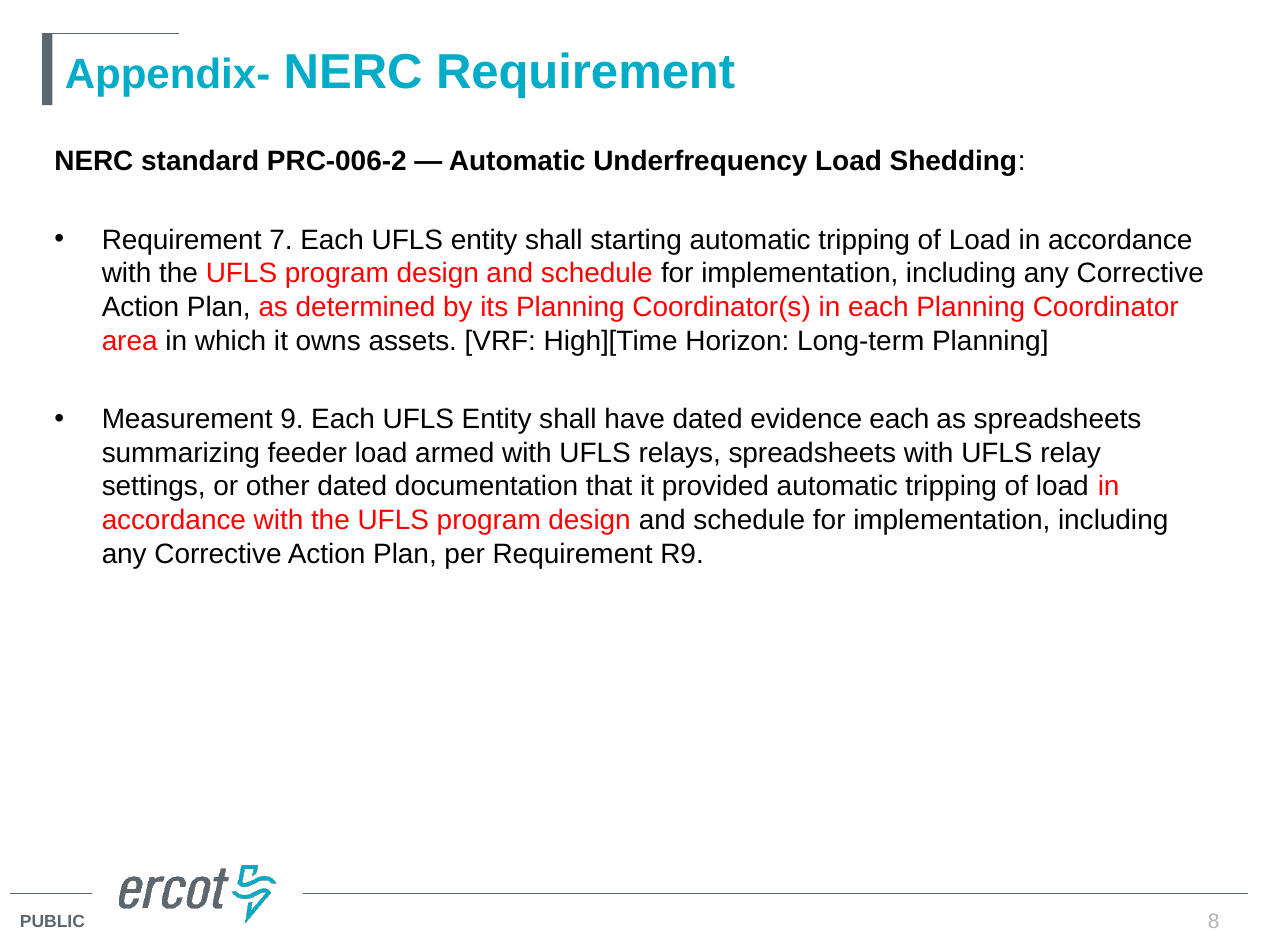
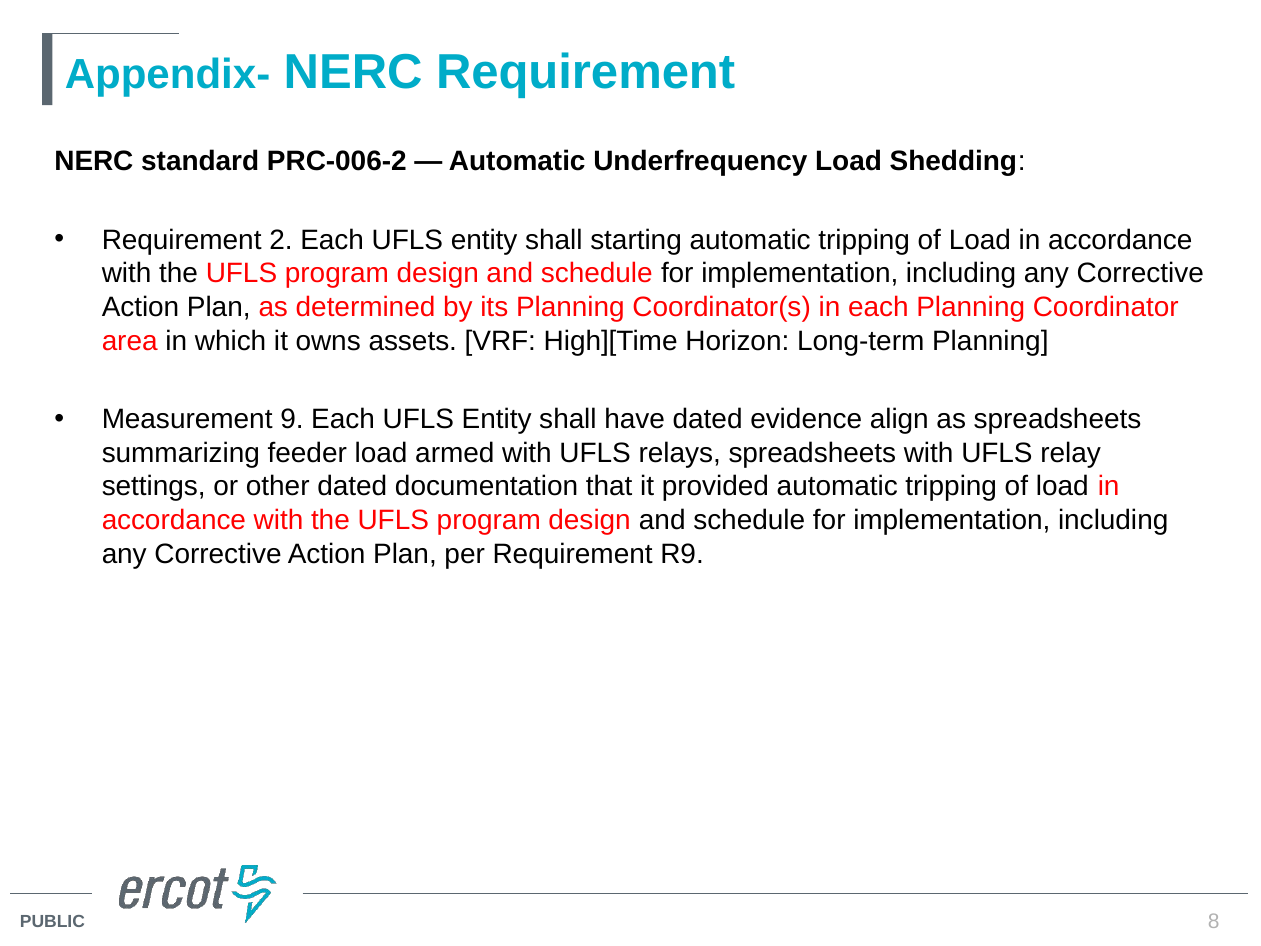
7: 7 -> 2
evidence each: each -> align
